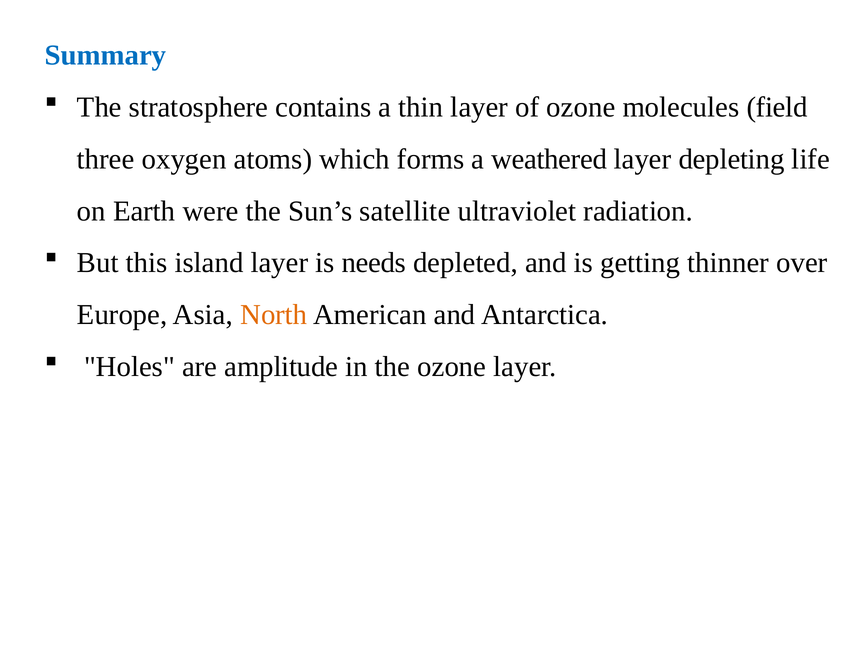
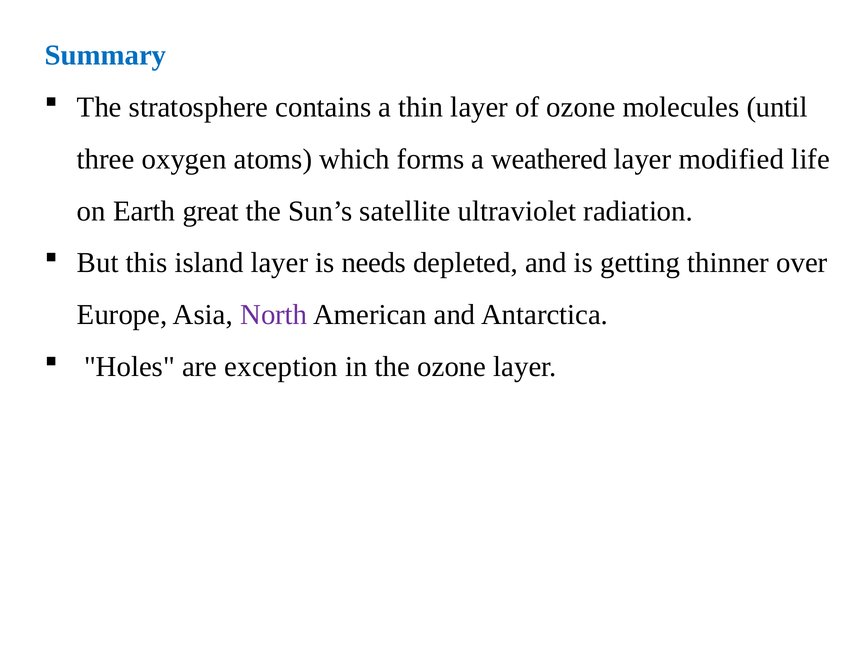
field: field -> until
depleting: depleting -> modified
were: were -> great
North colour: orange -> purple
amplitude: amplitude -> exception
